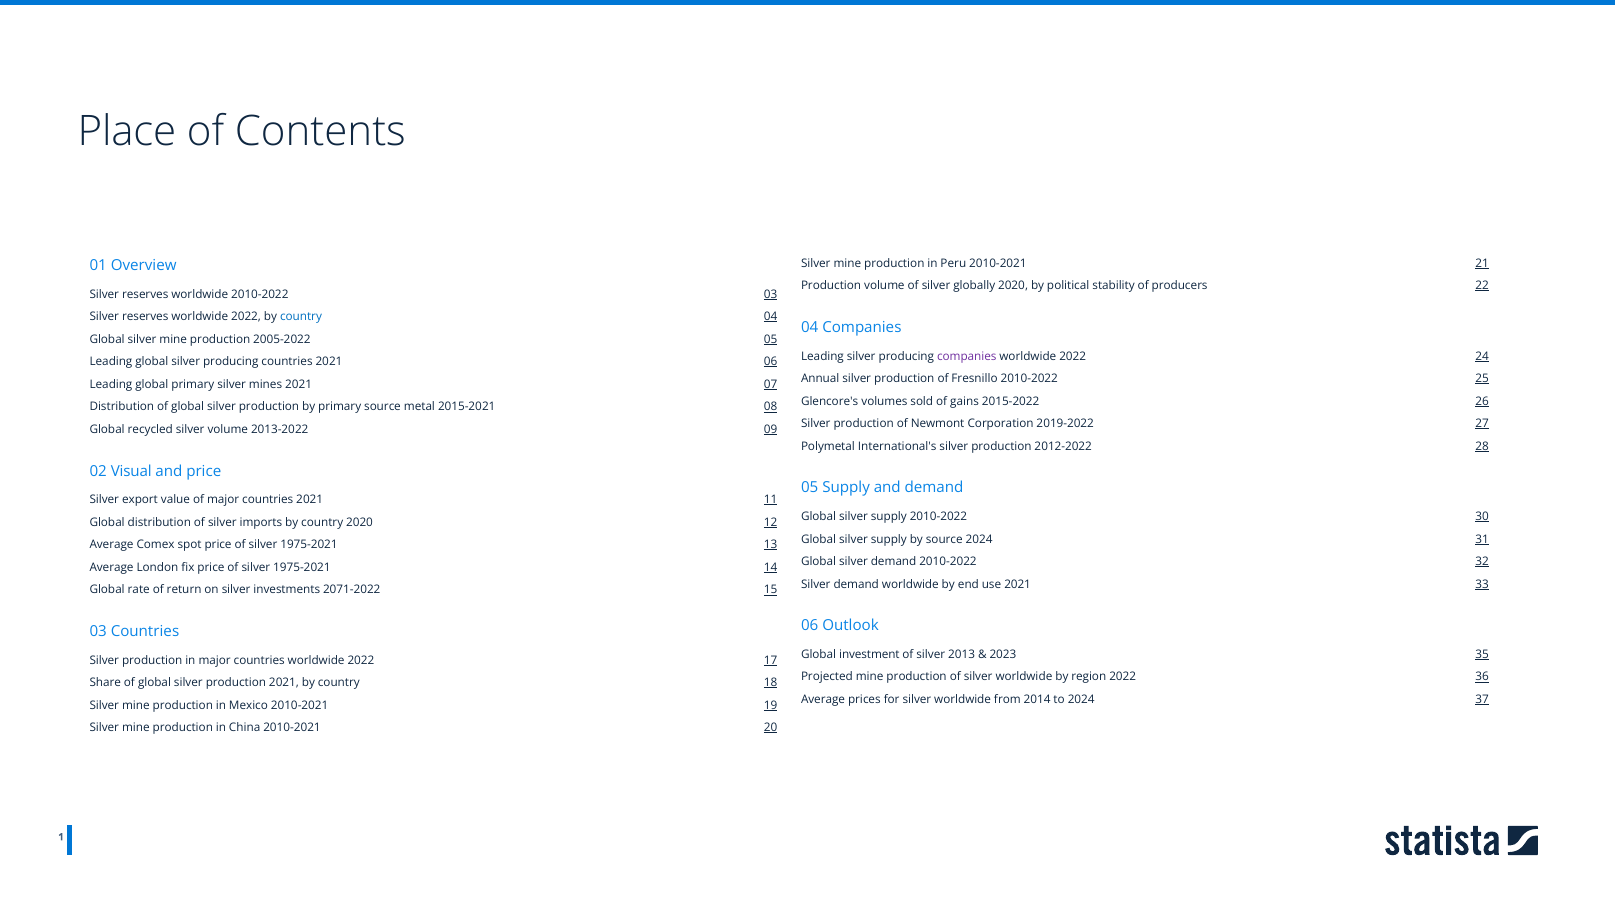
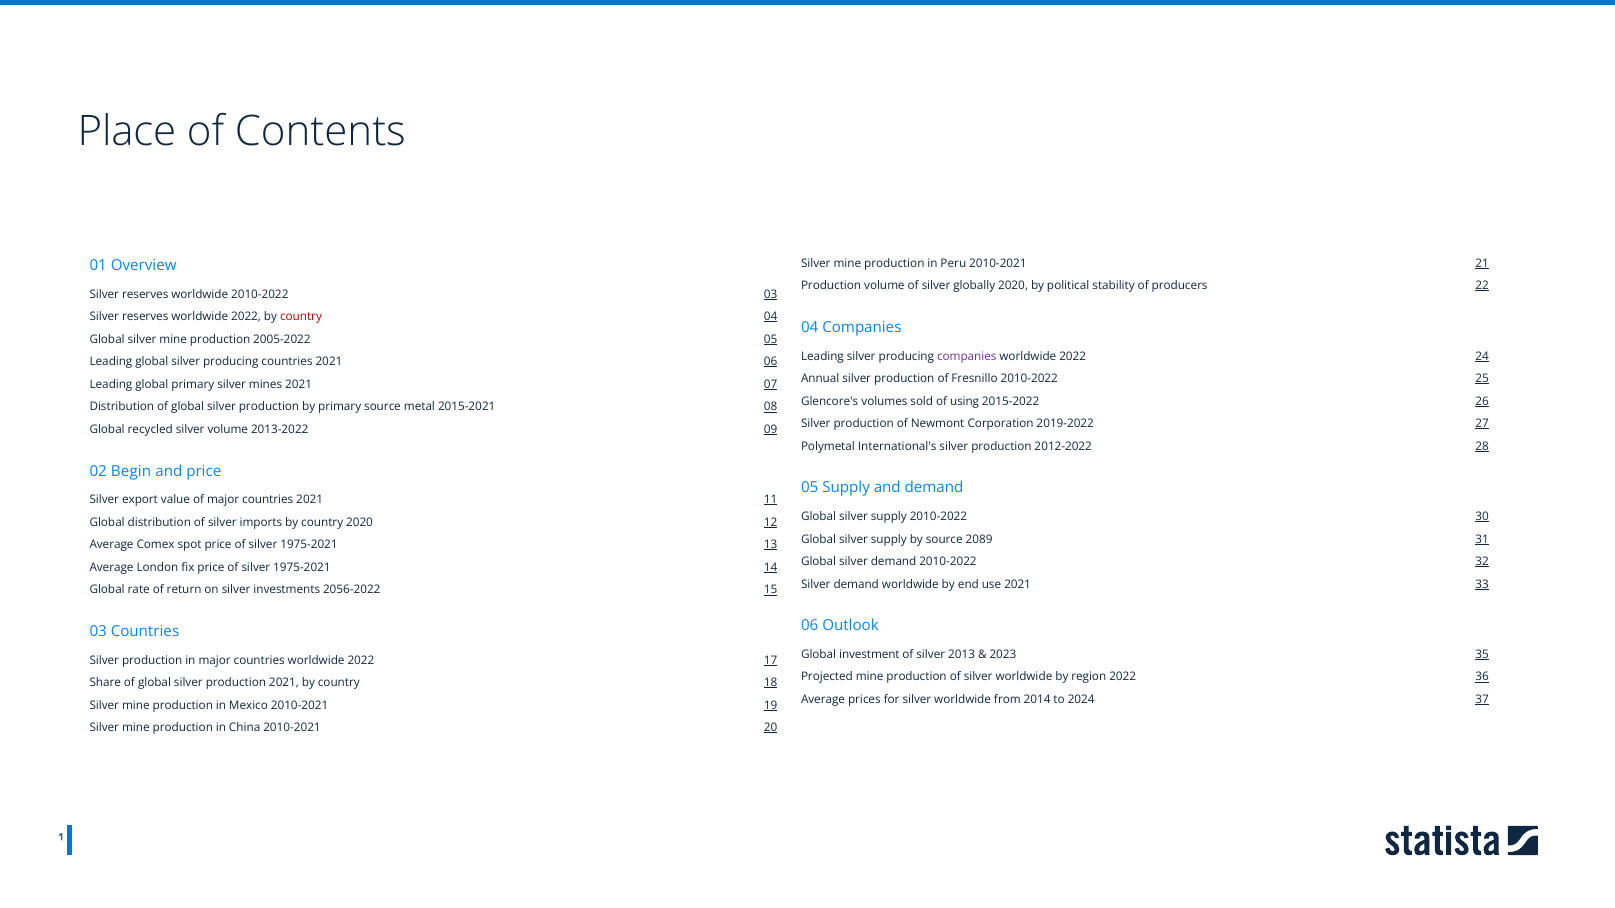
country at (301, 317) colour: blue -> red
gains: gains -> using
Visual: Visual -> Begin
source 2024: 2024 -> 2089
2071-2022: 2071-2022 -> 2056-2022
